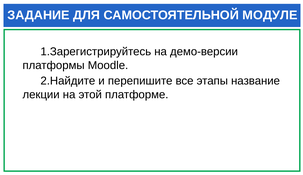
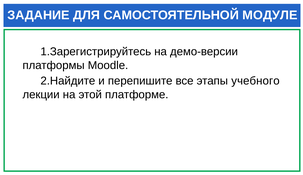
название: название -> учебного
